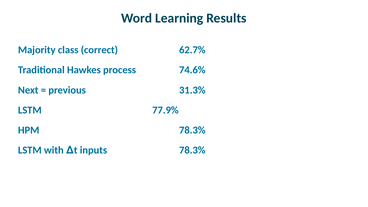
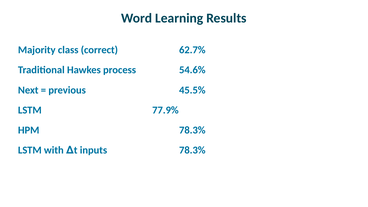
74.6%: 74.6% -> 54.6%
31.3%: 31.3% -> 45.5%
